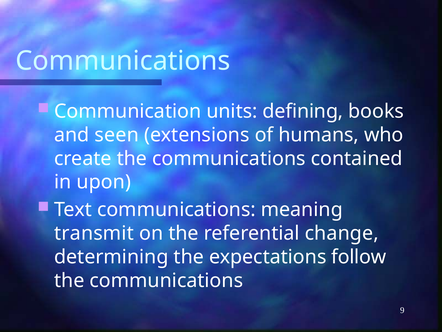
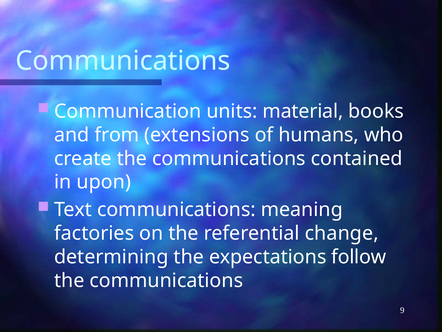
defining: defining -> material
seen: seen -> from
transmit: transmit -> factories
